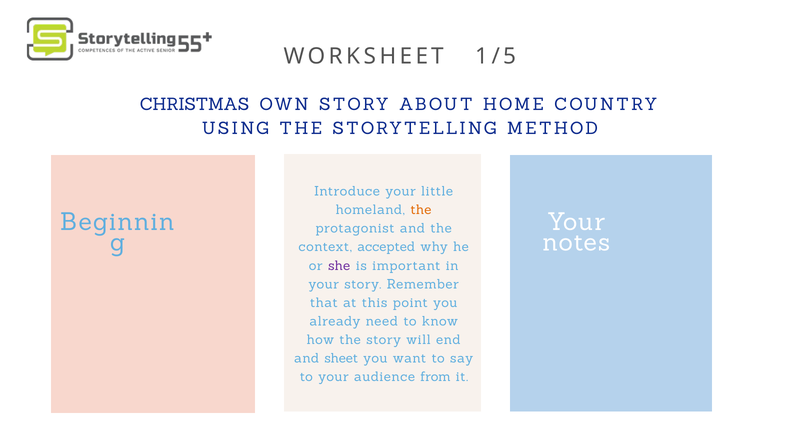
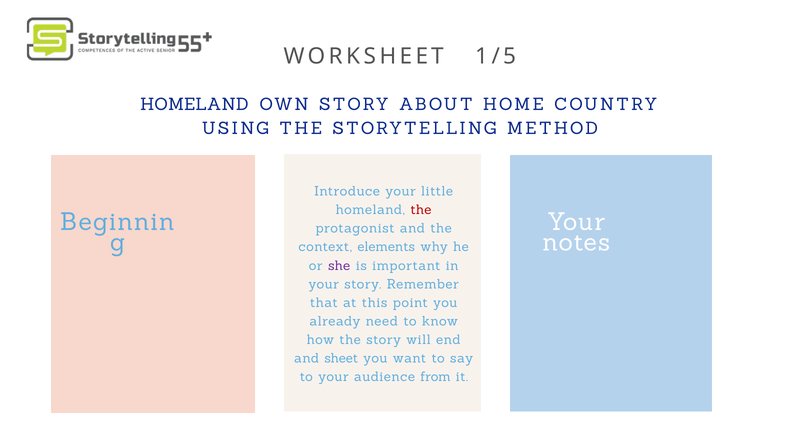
CHRISTMAS at (195, 105): CHRISTMAS -> HOMELAND
the at (421, 210) colour: orange -> red
accepted: accepted -> elements
